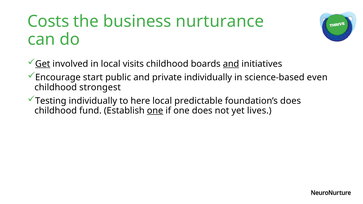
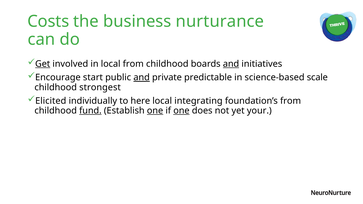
local visits: visits -> from
and at (142, 78) underline: none -> present
private individually: individually -> predictable
even: even -> scale
Testing: Testing -> Elicited
predictable: predictable -> integrating
foundation’s does: does -> from
fund underline: none -> present
one at (181, 111) underline: none -> present
lives: lives -> your
